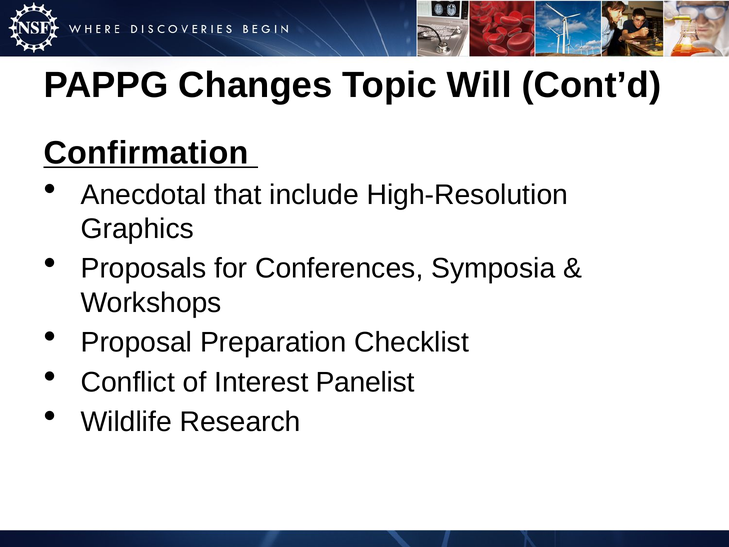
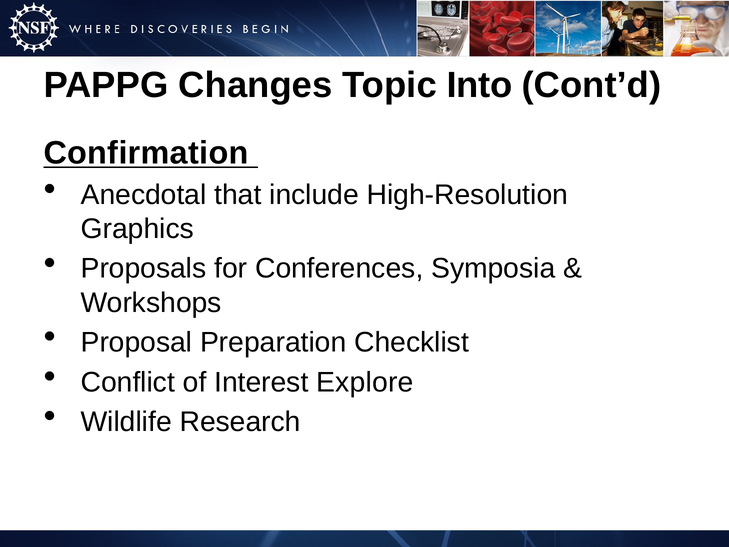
Will: Will -> Into
Panelist: Panelist -> Explore
